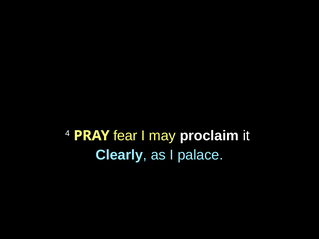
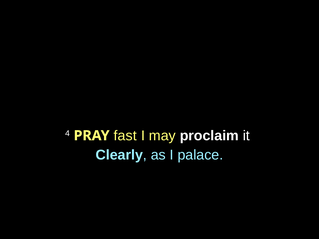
fear: fear -> fast
